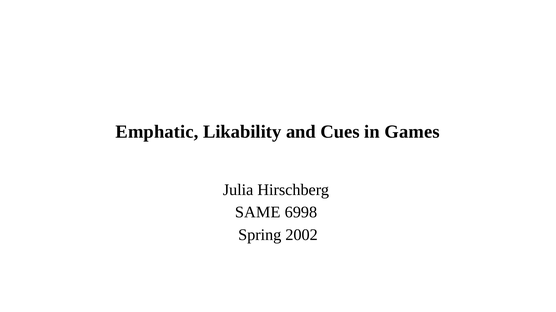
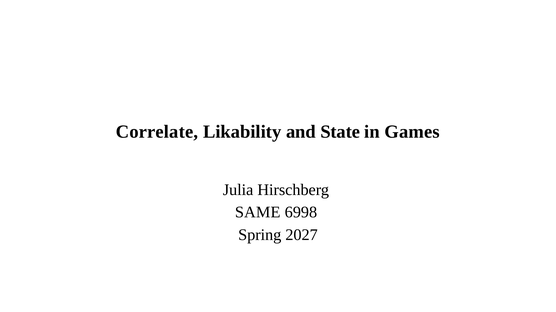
Emphatic: Emphatic -> Correlate
Cues: Cues -> State
2002: 2002 -> 2027
